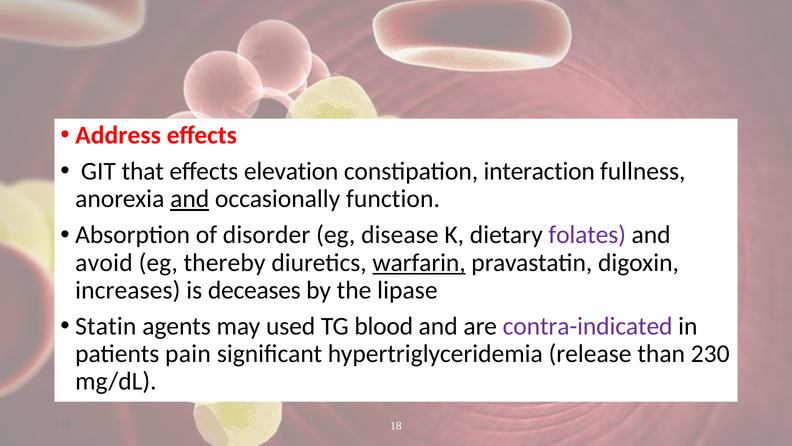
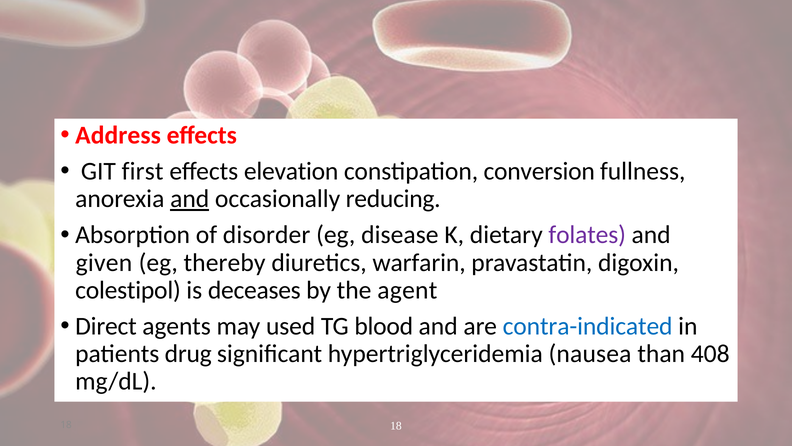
that: that -> first
interaction: interaction -> conversion
function: function -> reducing
avoid: avoid -> given
warfarin underline: present -> none
increases: increases -> colestipol
lipase: lipase -> agent
Statin: Statin -> Direct
contra-indicated colour: purple -> blue
pain: pain -> drug
release: release -> nausea
230: 230 -> 408
